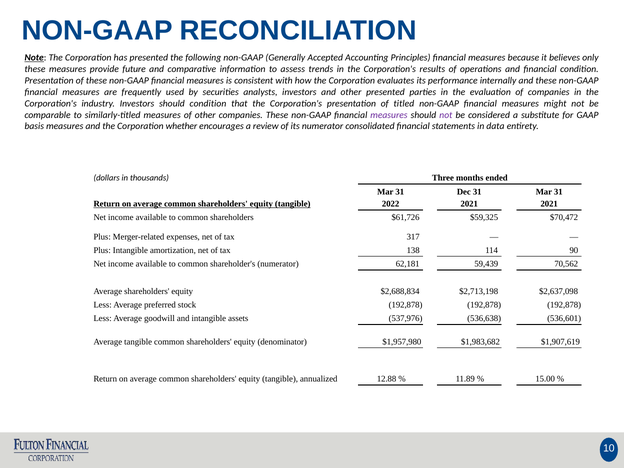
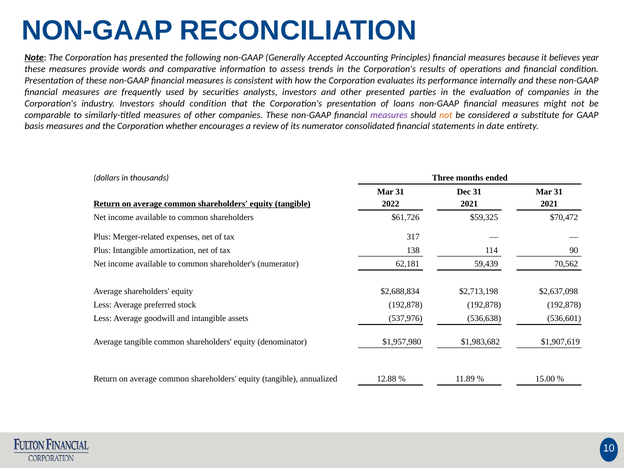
only: only -> year
future: future -> words
titled: titled -> loans
not at (446, 115) colour: purple -> orange
data: data -> date
